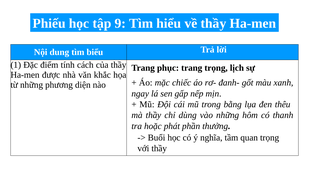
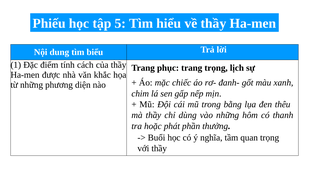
9: 9 -> 5
ngay: ngay -> chim
